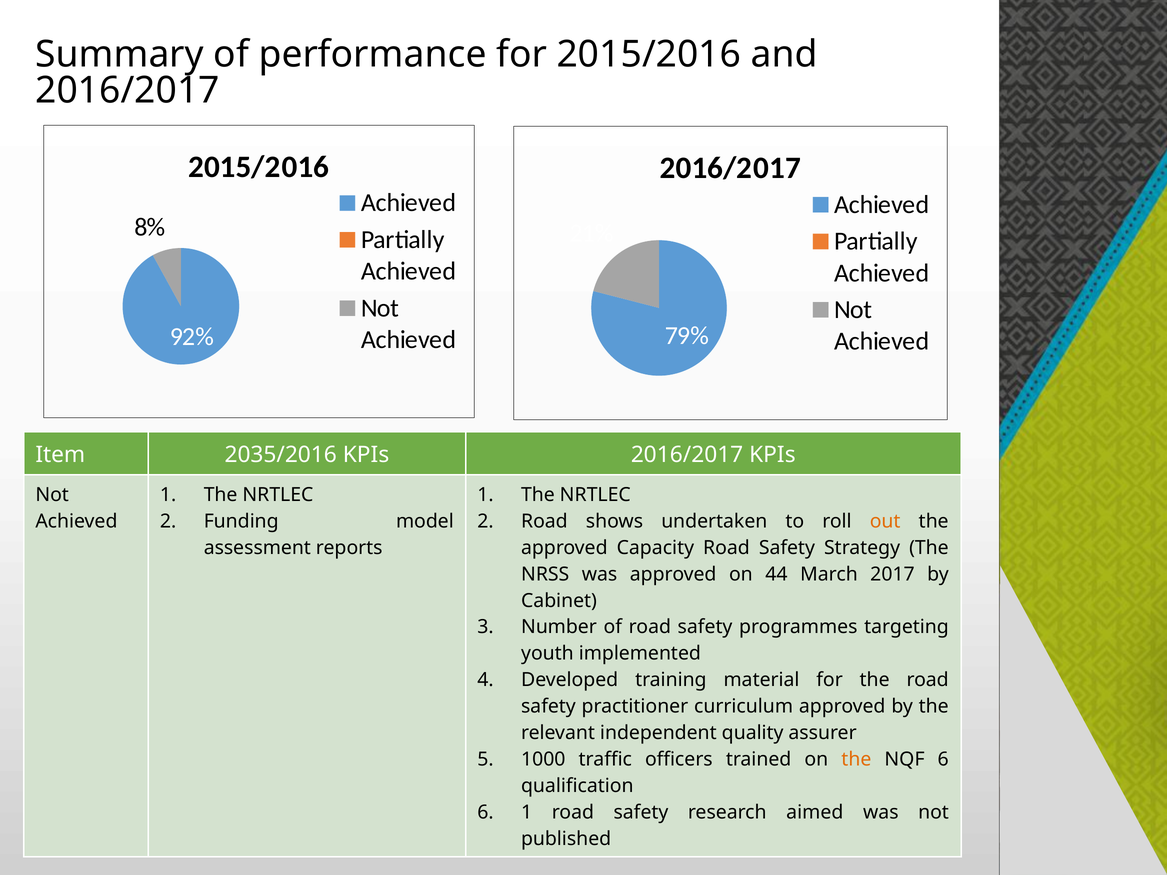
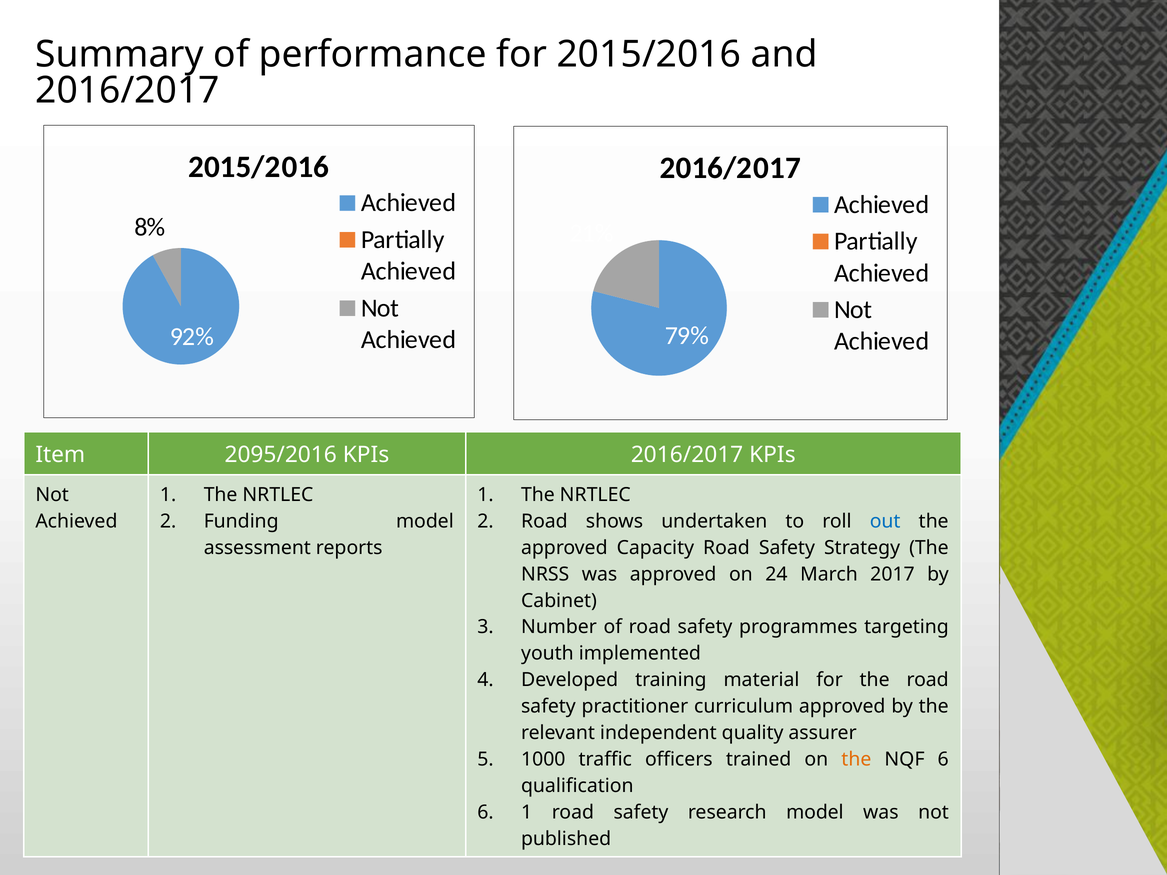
2035/2016: 2035/2016 -> 2095/2016
out colour: orange -> blue
44: 44 -> 24
research aimed: aimed -> model
